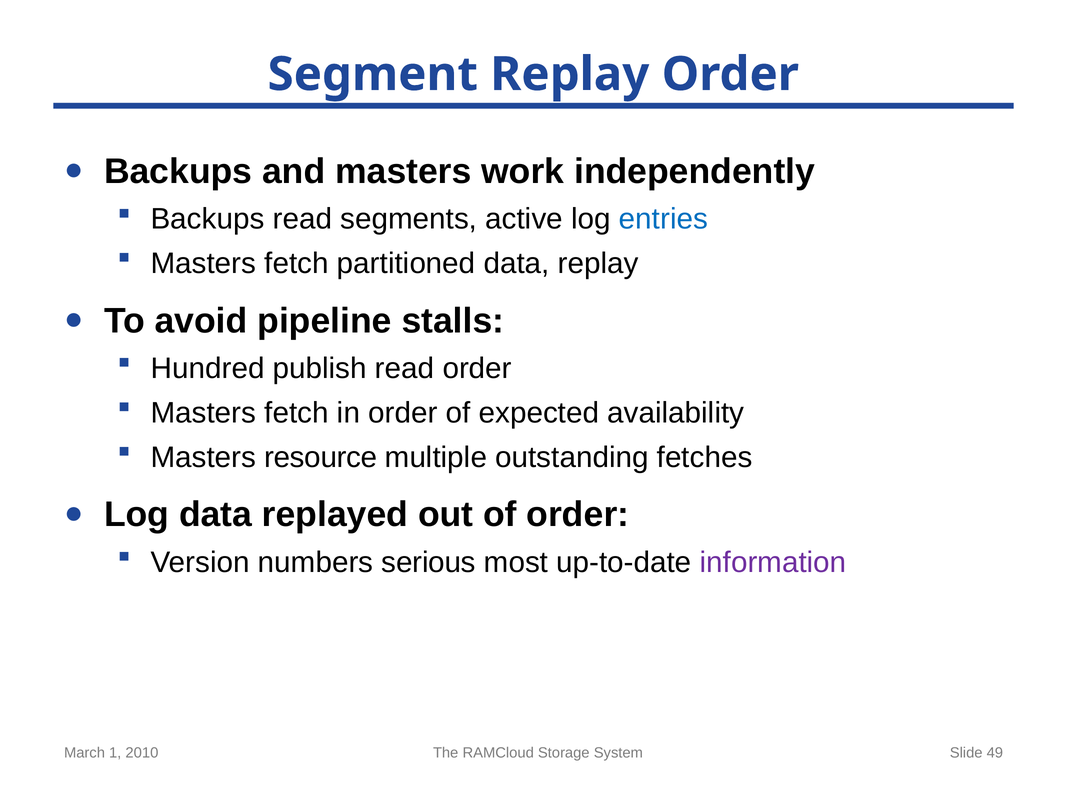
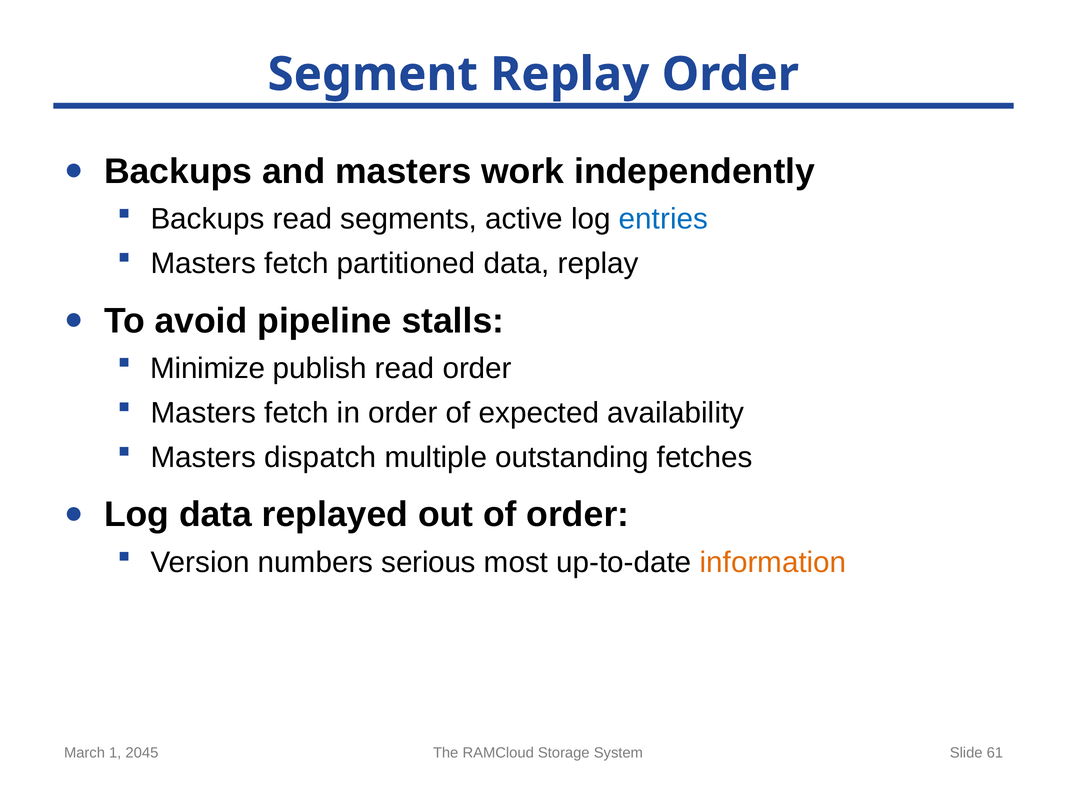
Hundred: Hundred -> Minimize
resource: resource -> dispatch
information colour: purple -> orange
2010: 2010 -> 2045
49: 49 -> 61
